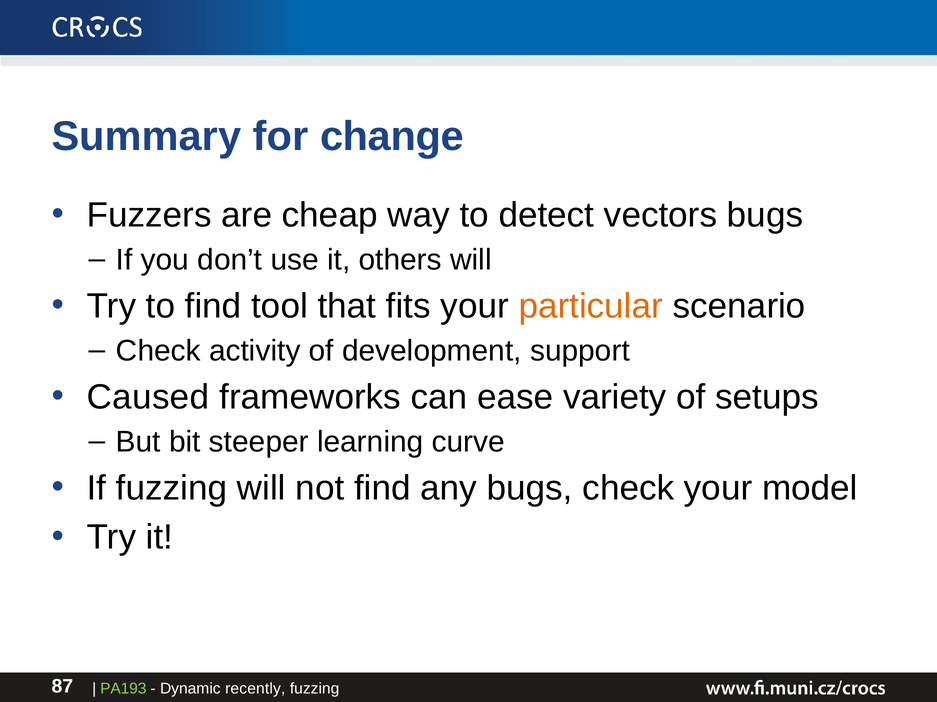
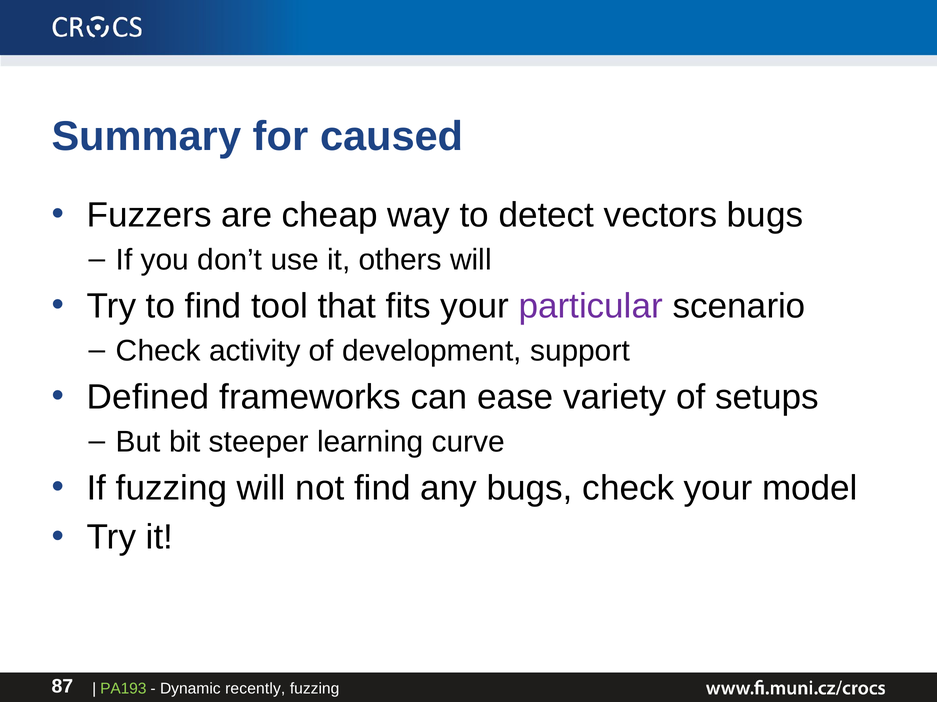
change: change -> caused
particular colour: orange -> purple
Caused: Caused -> Defined
